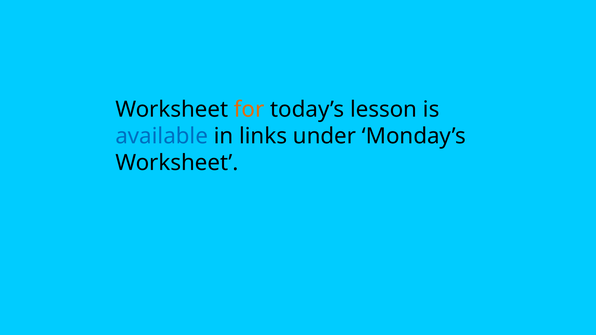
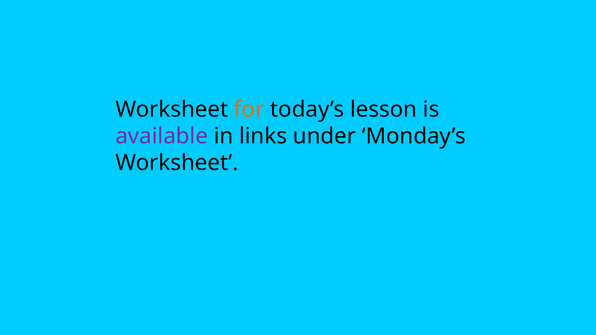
available colour: blue -> purple
